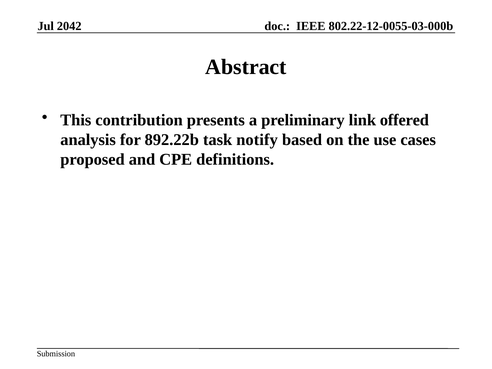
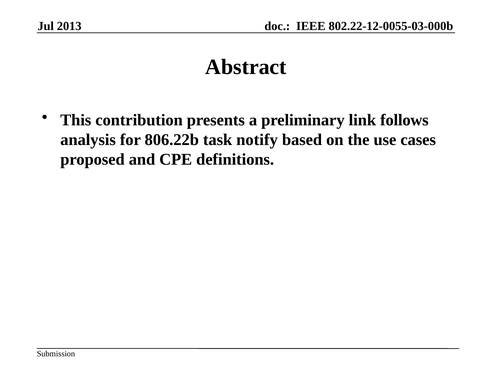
2042: 2042 -> 2013
offered: offered -> follows
892.22b: 892.22b -> 806.22b
